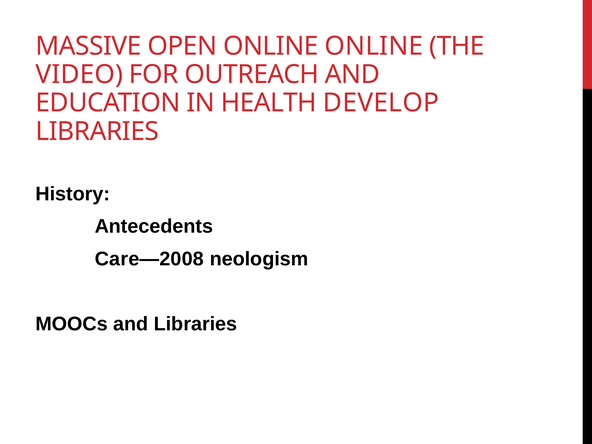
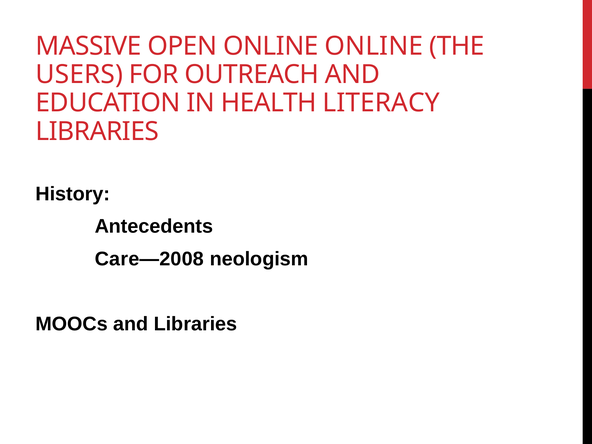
VIDEO: VIDEO -> USERS
DEVELOP: DEVELOP -> LITERACY
